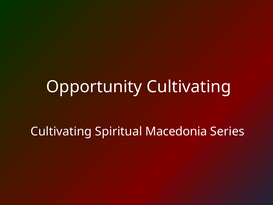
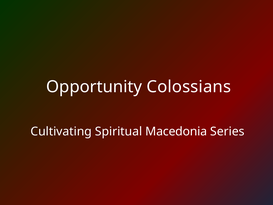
Opportunity Cultivating: Cultivating -> Colossians
